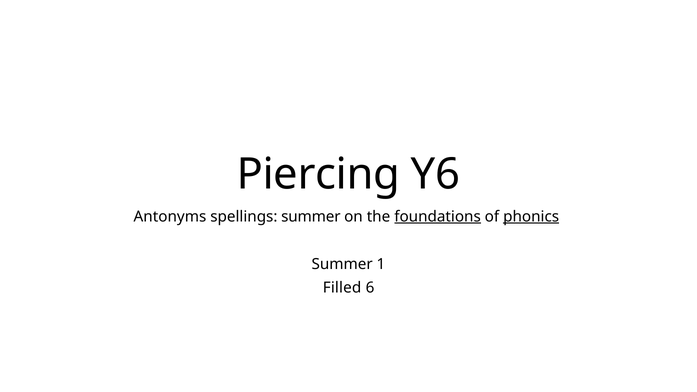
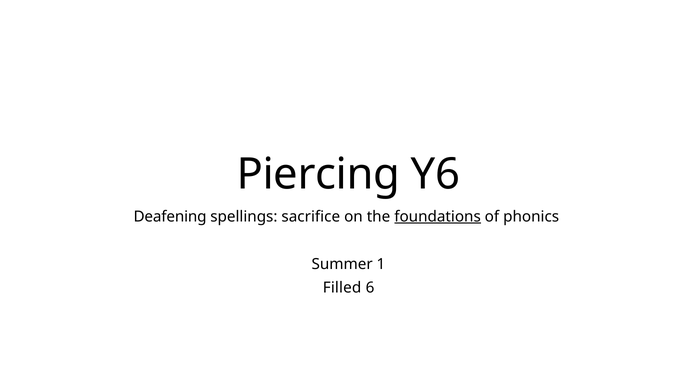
Antonyms: Antonyms -> Deafening
spellings summer: summer -> sacrifice
phonics underline: present -> none
